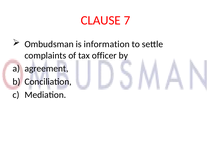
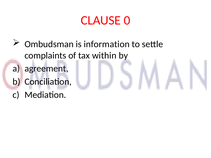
7: 7 -> 0
officer: officer -> within
